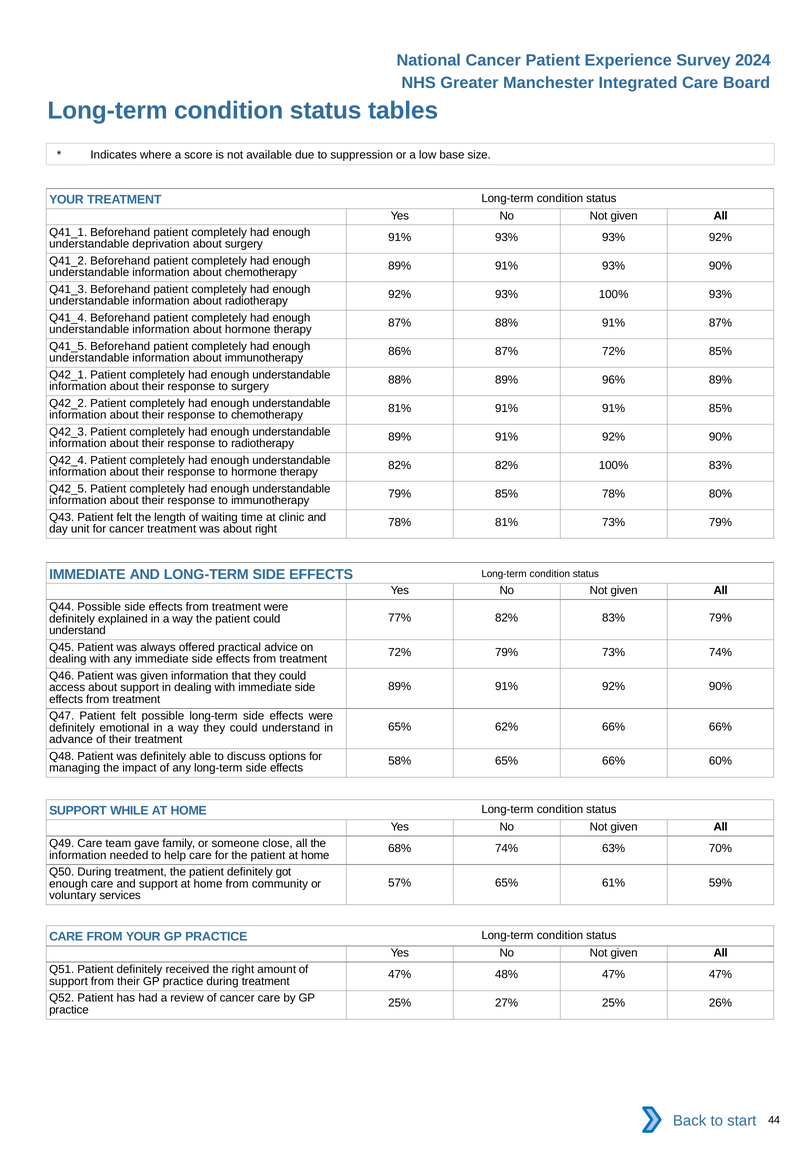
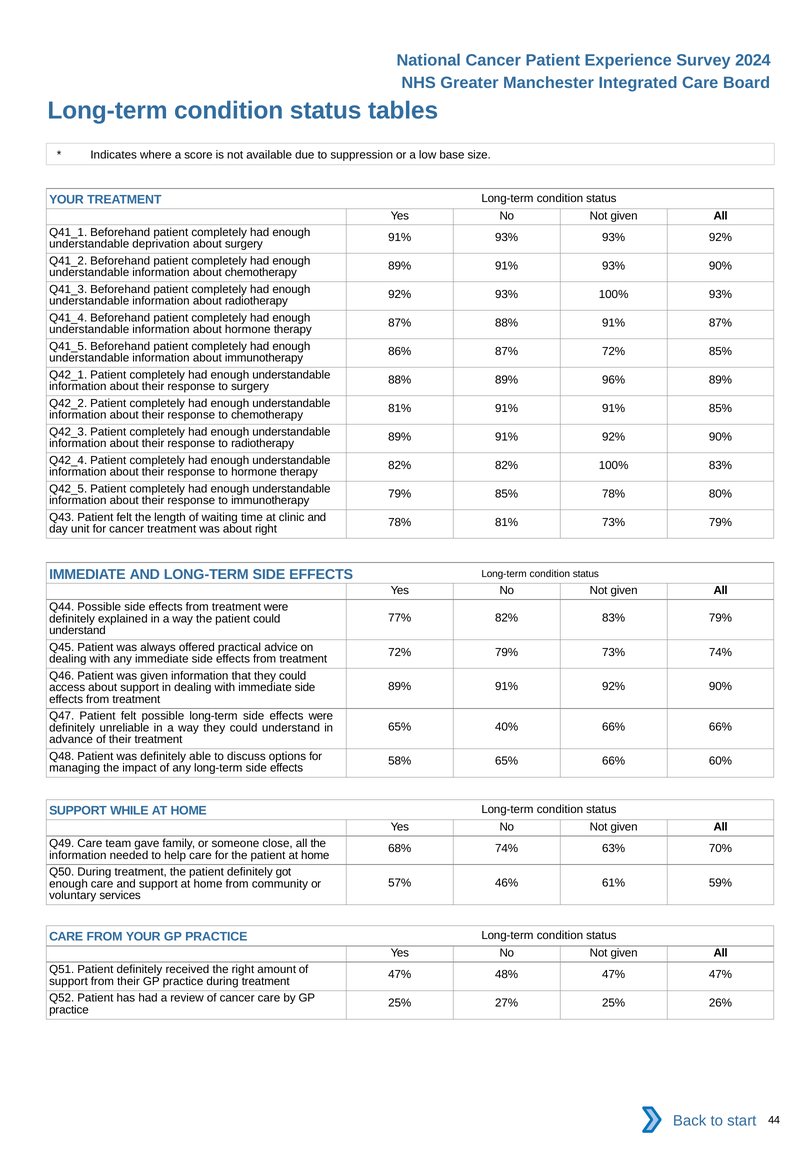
62%: 62% -> 40%
emotional: emotional -> unreliable
57% 65%: 65% -> 46%
